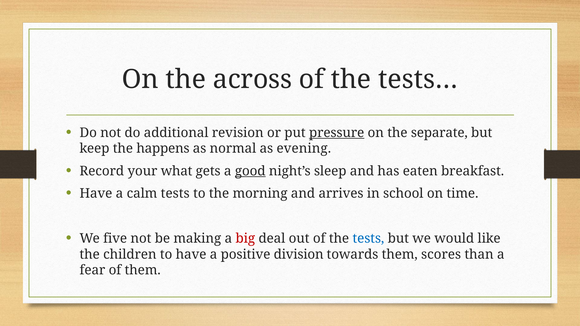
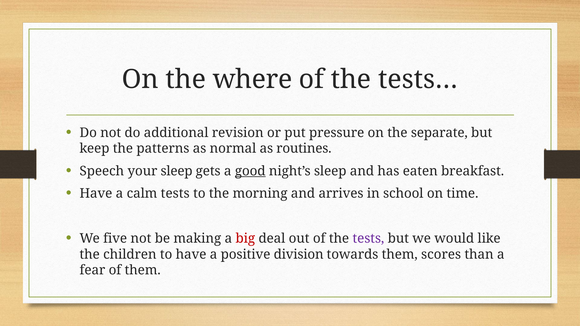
across: across -> where
pressure underline: present -> none
happens: happens -> patterns
evening: evening -> routines
Record: Record -> Speech
your what: what -> sleep
tests at (368, 239) colour: blue -> purple
